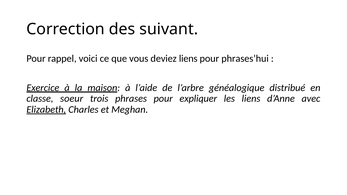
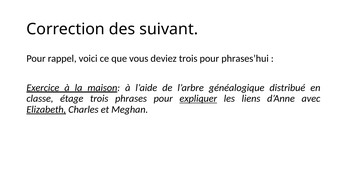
deviez liens: liens -> trois
soeur: soeur -> étage
expliquer underline: none -> present
